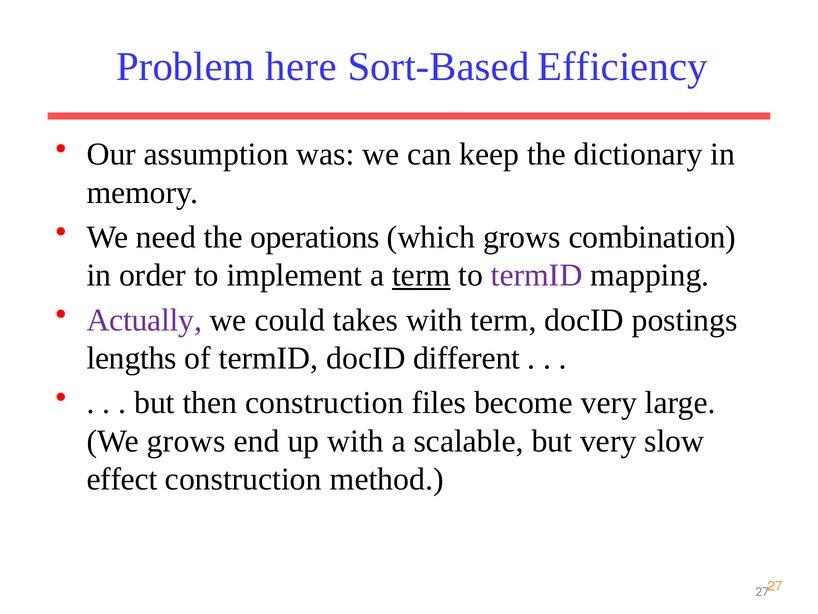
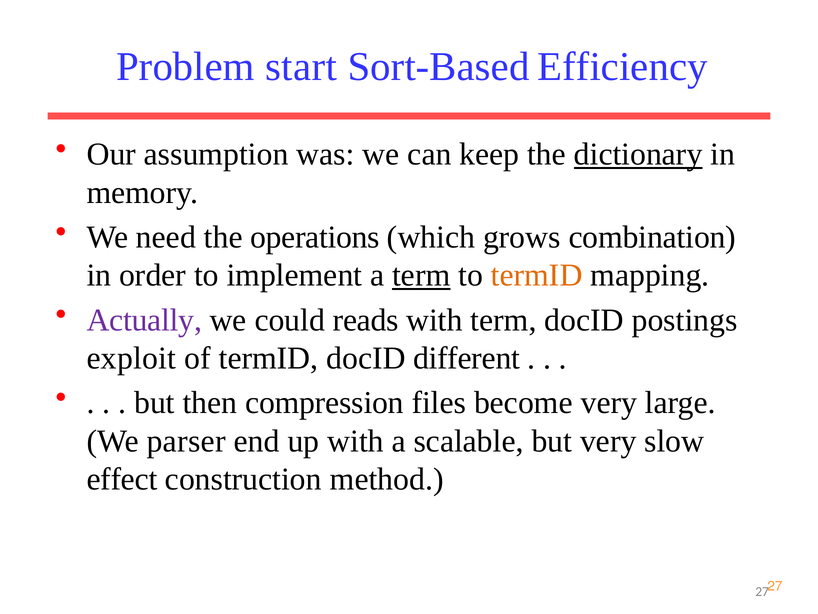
here: here -> start
dictionary underline: none -> present
termID at (537, 275) colour: purple -> orange
takes: takes -> reads
lengths: lengths -> exploit
then construction: construction -> compression
We grows: grows -> parser
